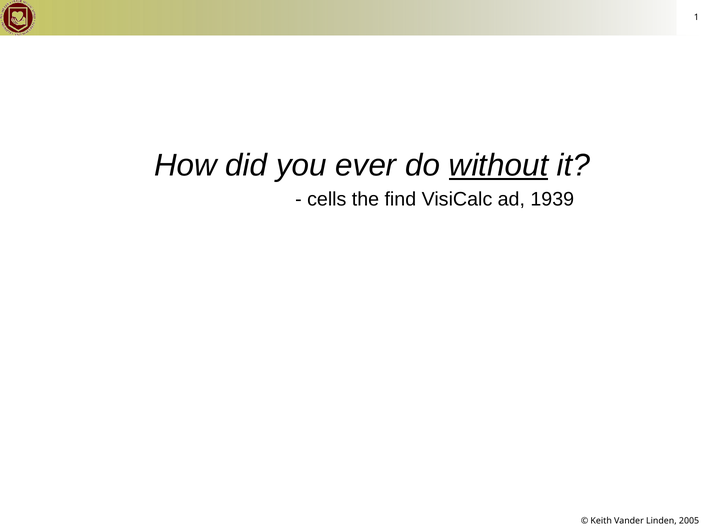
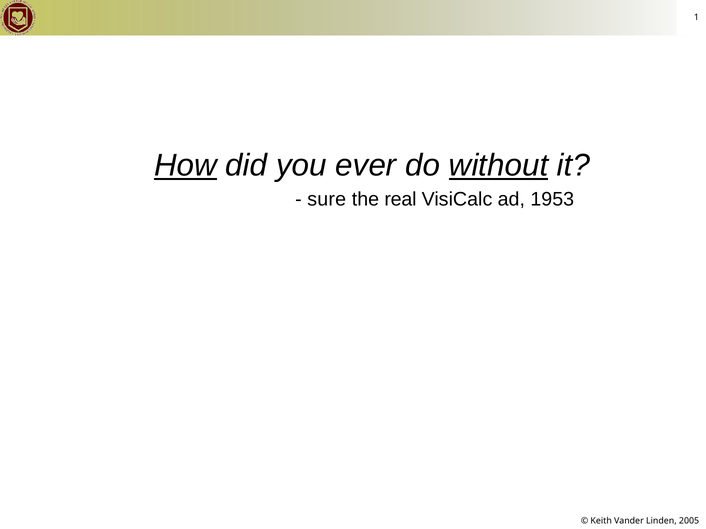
How underline: none -> present
cells: cells -> sure
find: find -> real
1939: 1939 -> 1953
